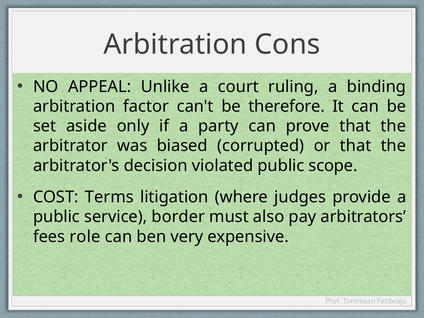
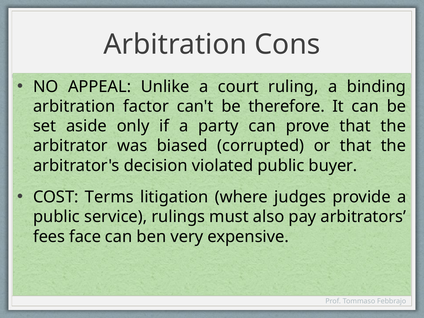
scope: scope -> buyer
border: border -> rulings
role: role -> face
